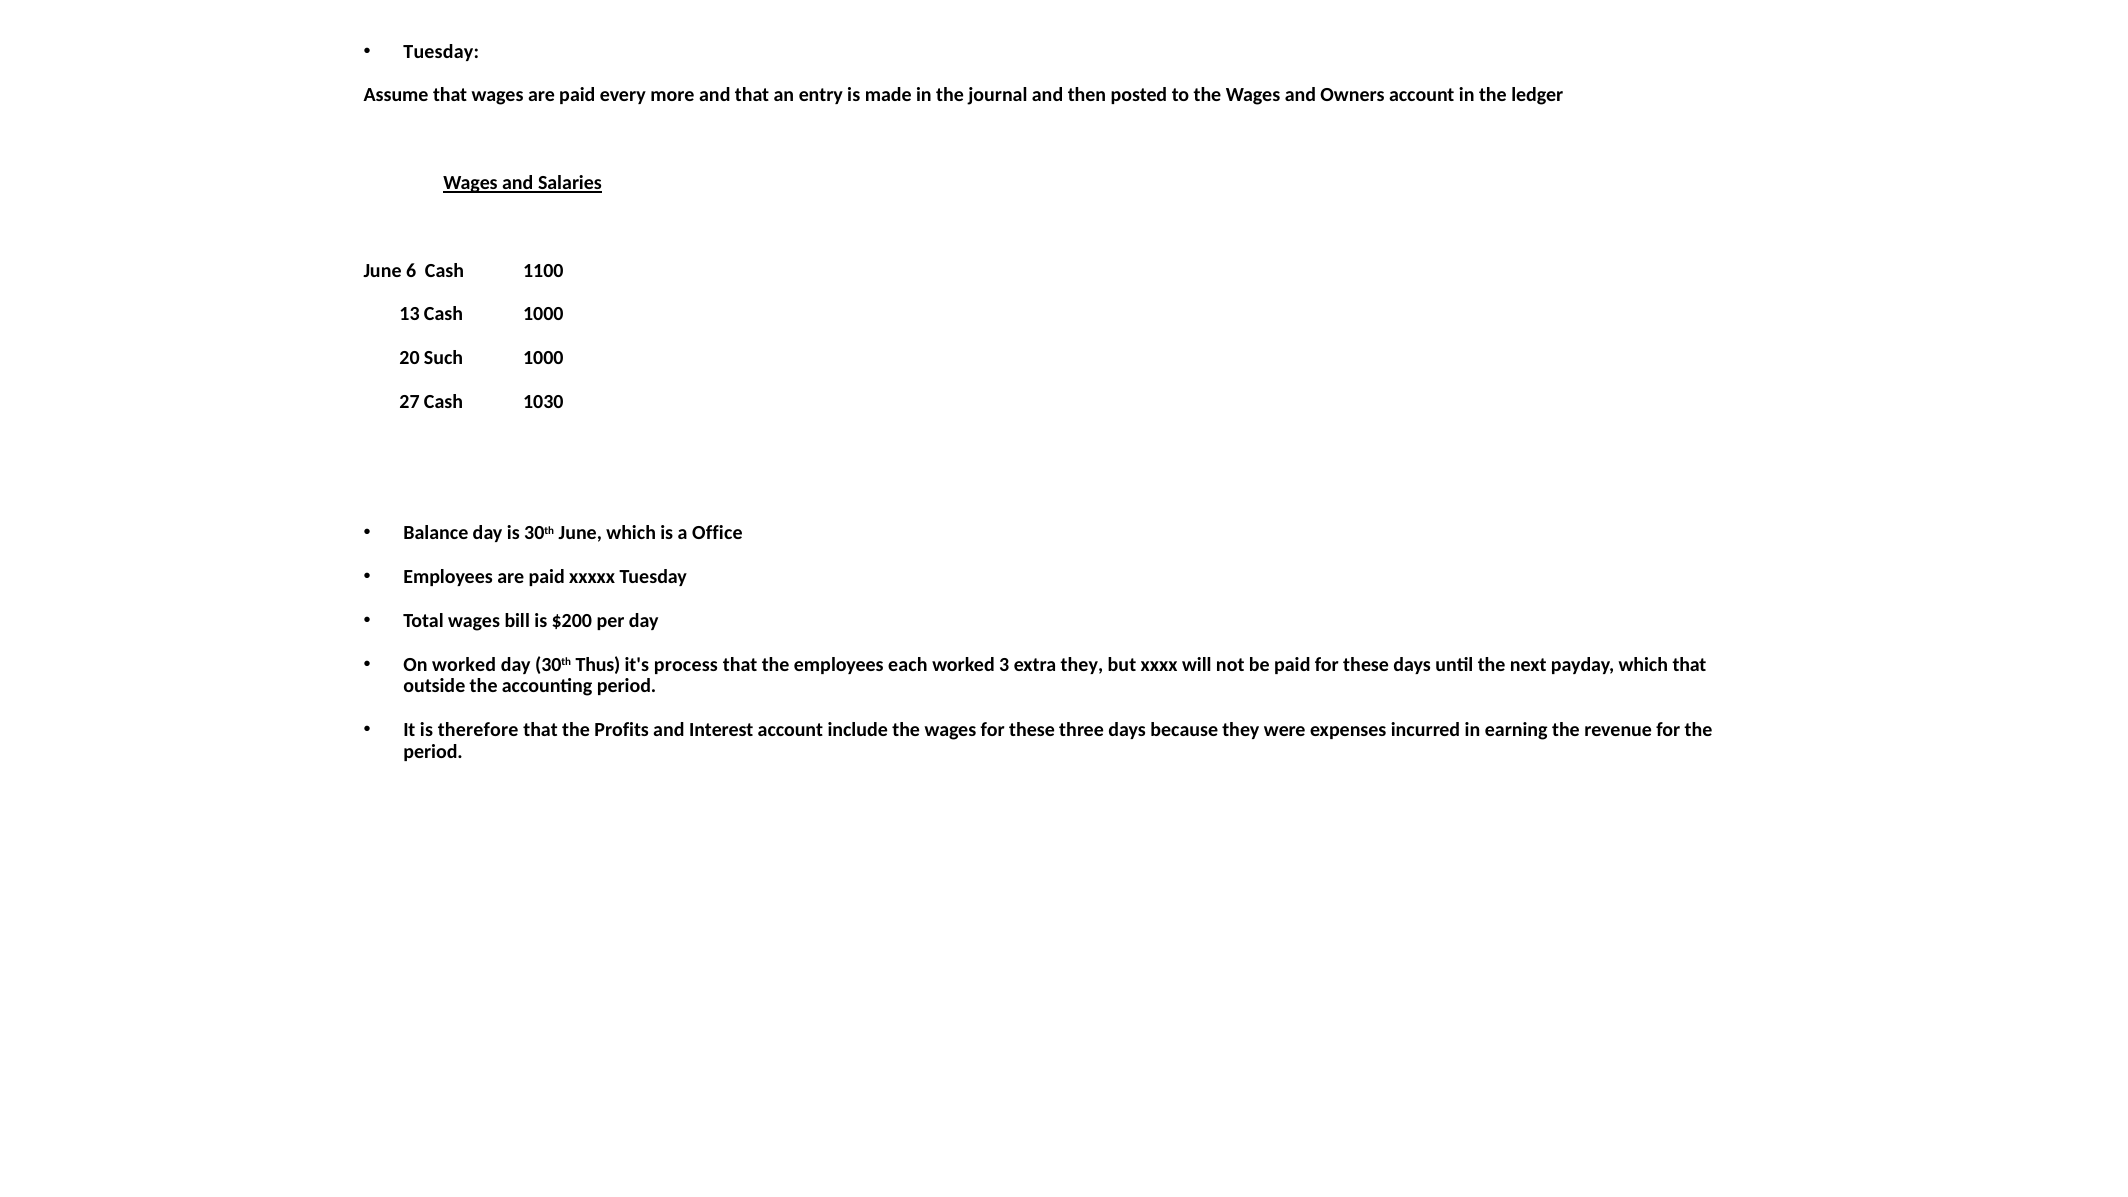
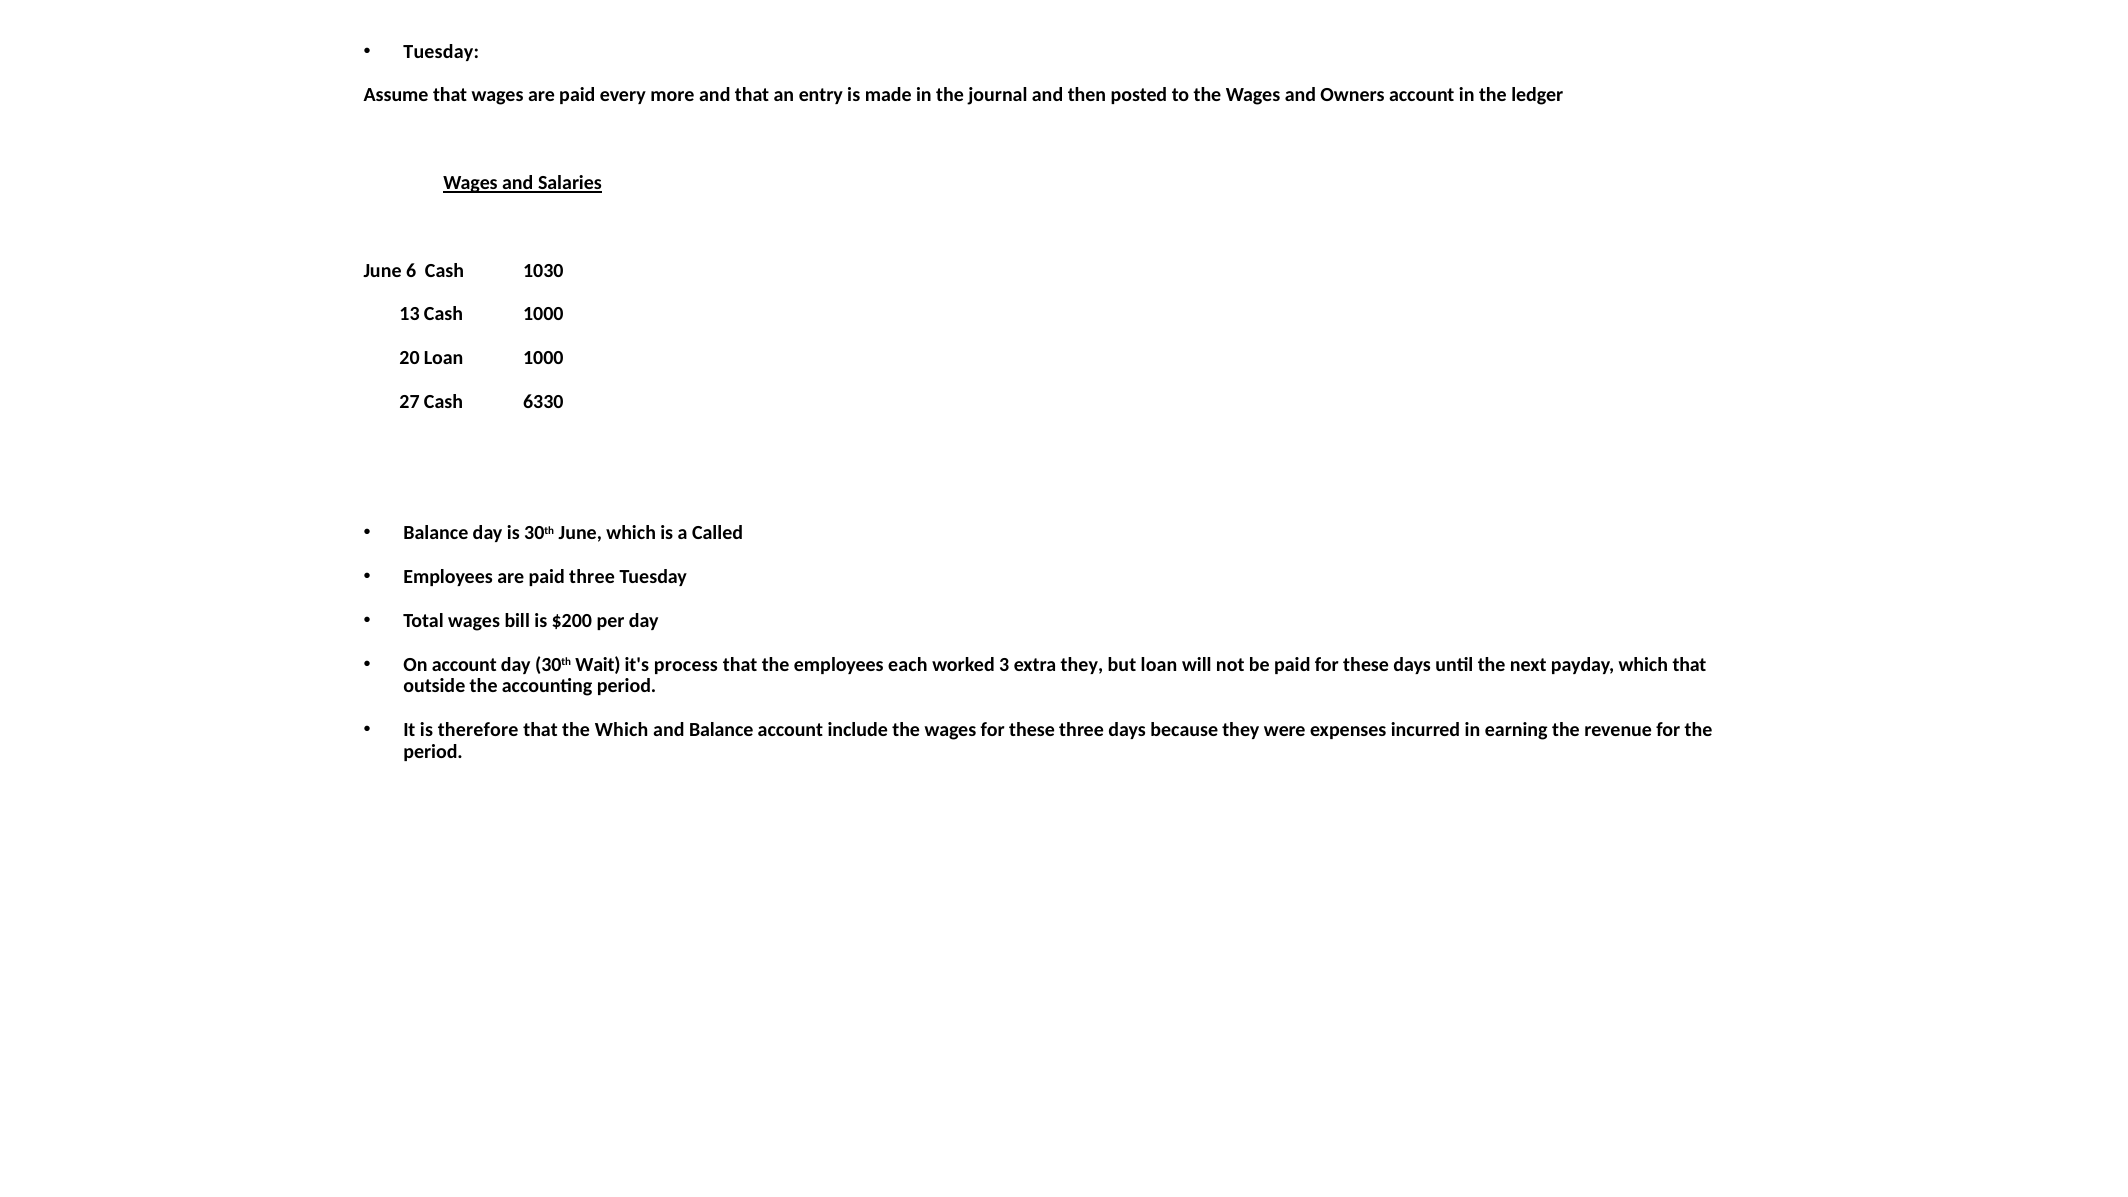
1100: 1100 -> 1030
20 Such: Such -> Loan
1030: 1030 -> 6330
Office: Office -> Called
paid xxxxx: xxxxx -> three
On worked: worked -> account
Thus: Thus -> Wait
but xxxx: xxxx -> loan
the Profits: Profits -> Which
and Interest: Interest -> Balance
